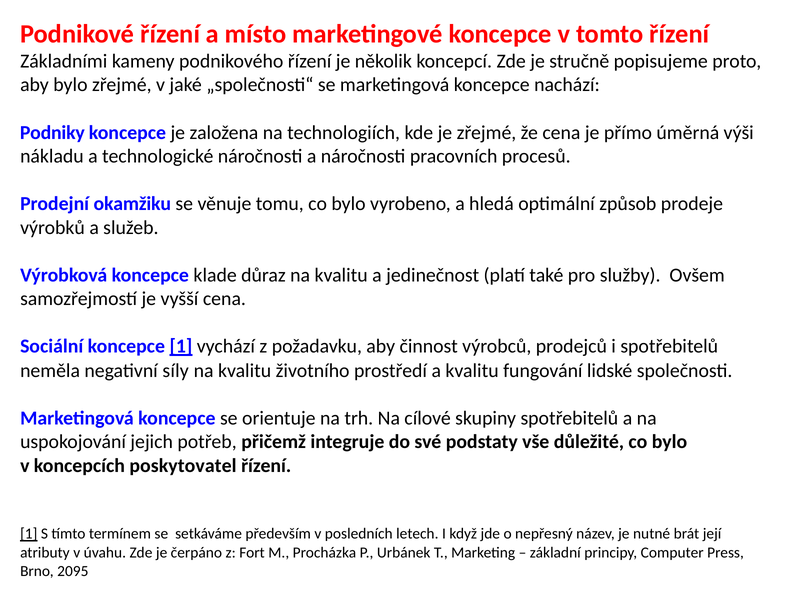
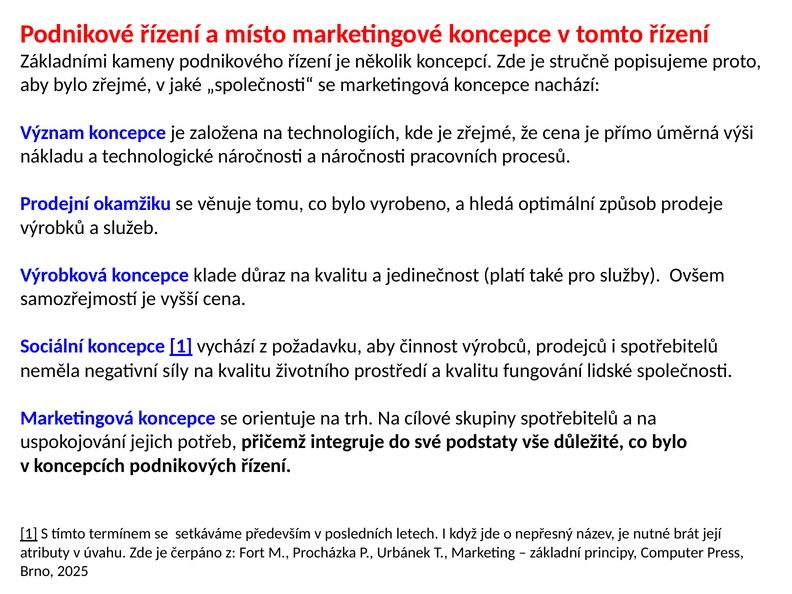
Podniky: Podniky -> Význam
poskytovatel: poskytovatel -> podnikových
2095: 2095 -> 2025
